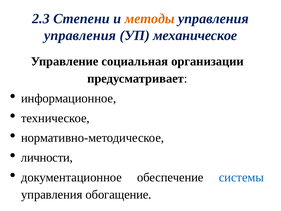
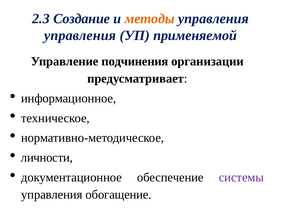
Степени: Степени -> Создание
механическое: механическое -> применяемой
социальная: социальная -> подчинения
системы colour: blue -> purple
